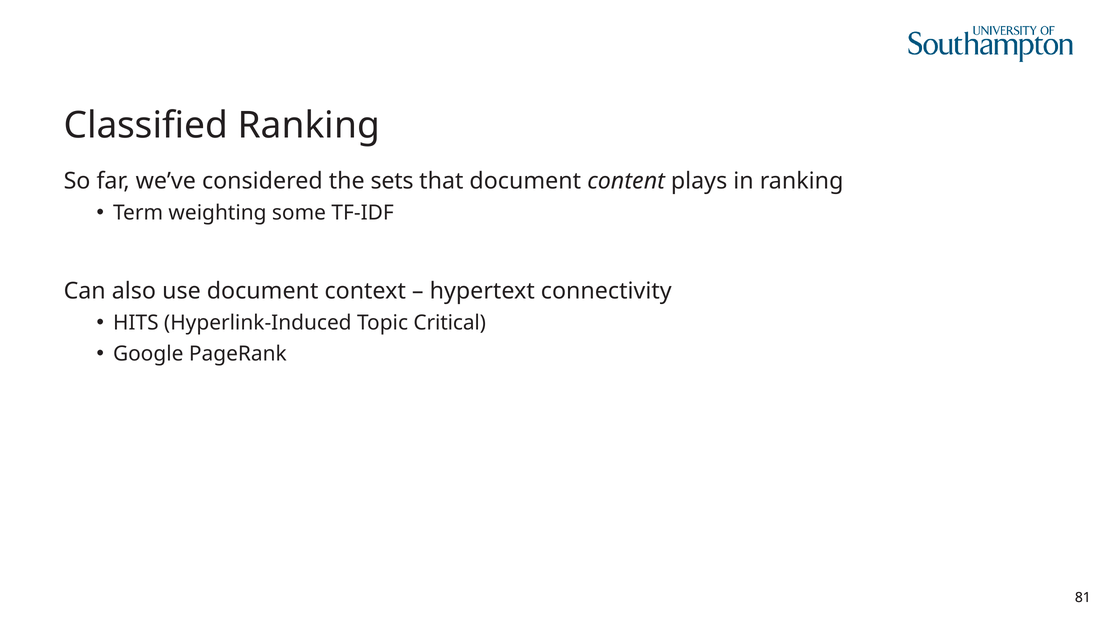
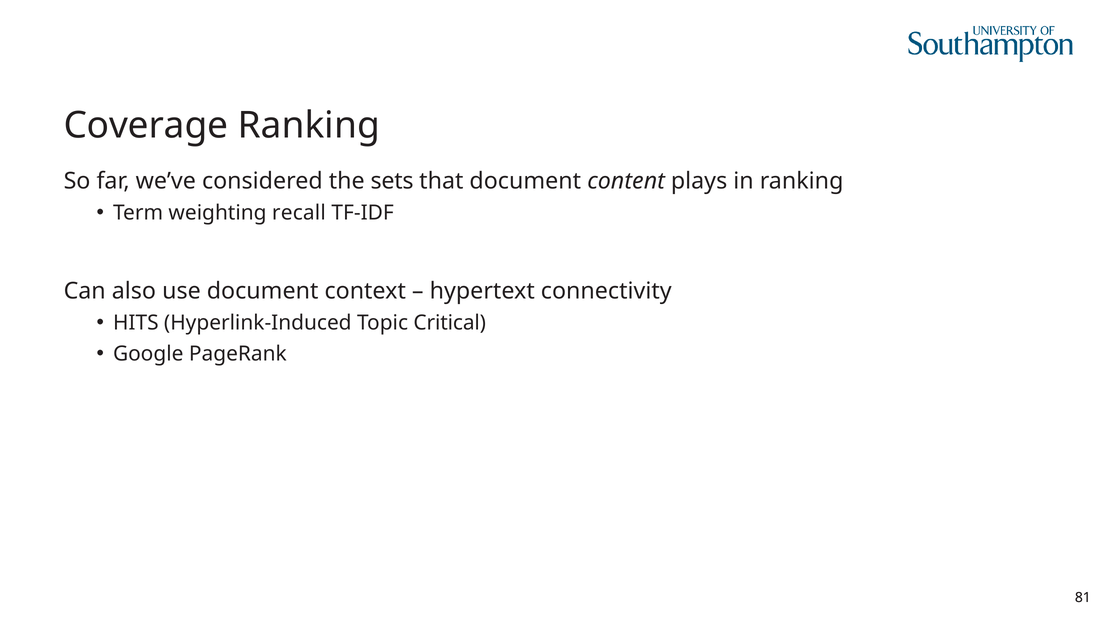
Classified: Classified -> Coverage
some: some -> recall
